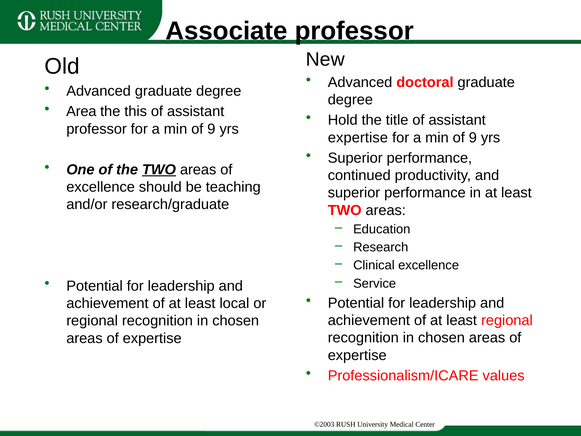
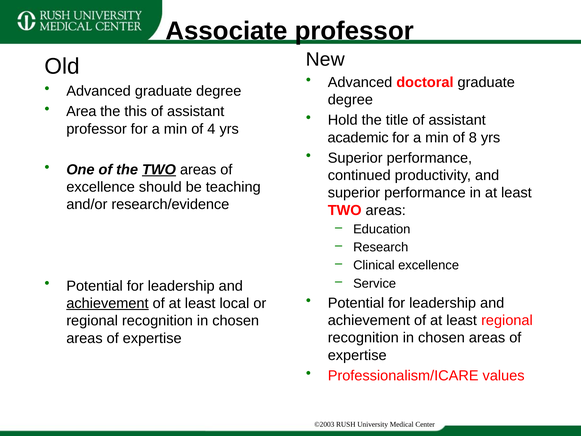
9 at (211, 129): 9 -> 4
expertise at (358, 138): expertise -> academic
9 at (473, 138): 9 -> 8
research/graduate: research/graduate -> research/evidence
achievement at (107, 303) underline: none -> present
